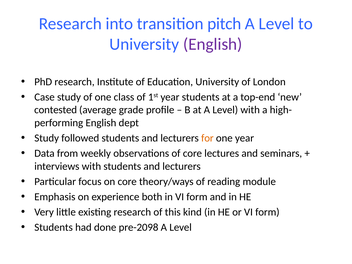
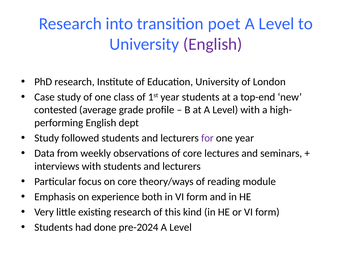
pitch: pitch -> poet
for colour: orange -> purple
pre-2098: pre-2098 -> pre-2024
